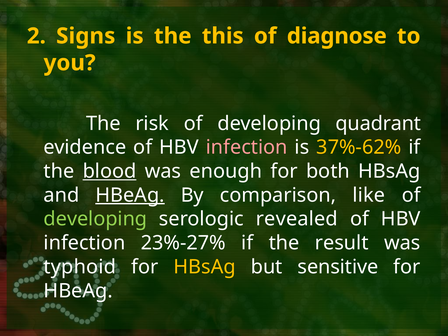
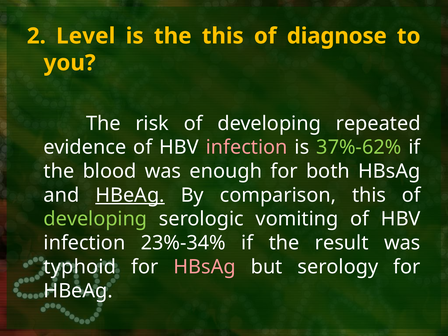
Signs: Signs -> Level
quadrant: quadrant -> repeated
37%-62% colour: yellow -> light green
blood underline: present -> none
comparison like: like -> this
revealed: revealed -> vomiting
23%-27%: 23%-27% -> 23%-34%
HBsAg at (205, 267) colour: yellow -> pink
sensitive: sensitive -> serology
